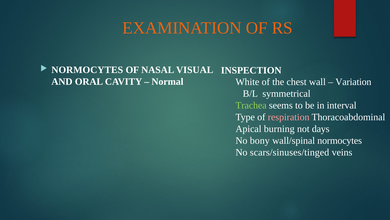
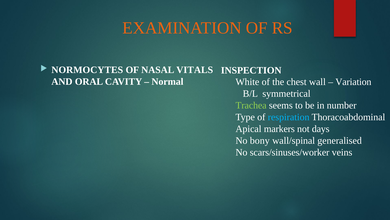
VISUAL: VISUAL -> VITALS
interval: interval -> number
respiration colour: pink -> light blue
burning: burning -> markers
wall/spinal normocytes: normocytes -> generalised
scars/sinuses/tinged: scars/sinuses/tinged -> scars/sinuses/worker
